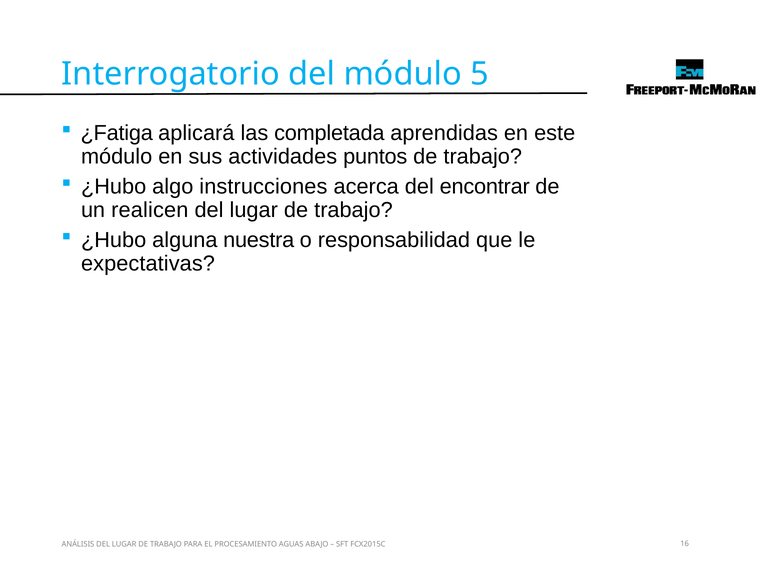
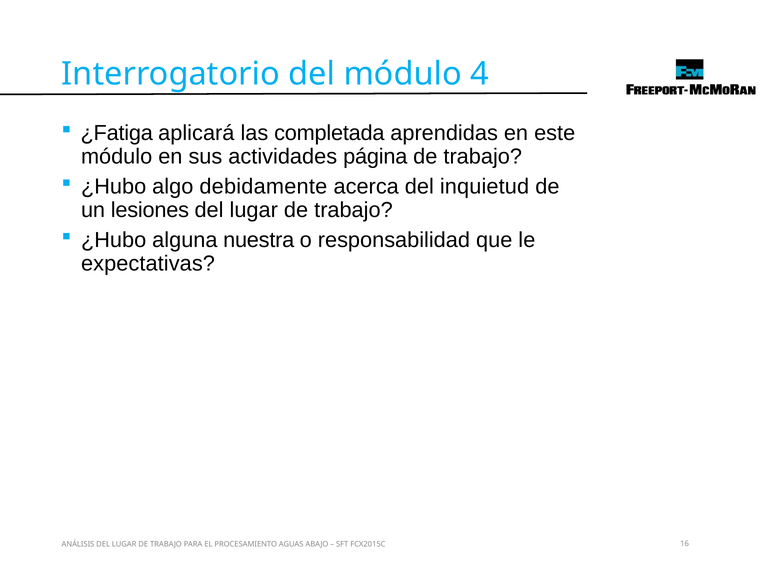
5: 5 -> 4
puntos: puntos -> página
instrucciones: instrucciones -> debidamente
encontrar: encontrar -> inquietud
realicen: realicen -> lesiones
